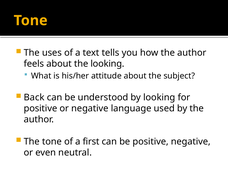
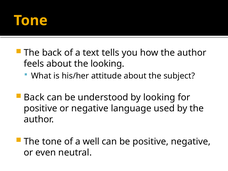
The uses: uses -> back
first: first -> well
